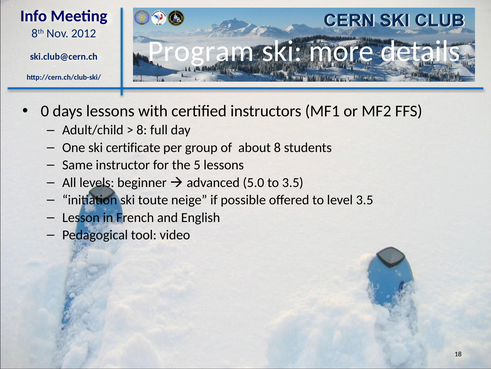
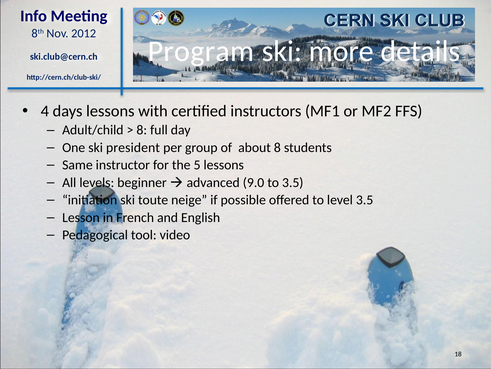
0: 0 -> 4
certificate: certificate -> president
5.0: 5.0 -> 9.0
